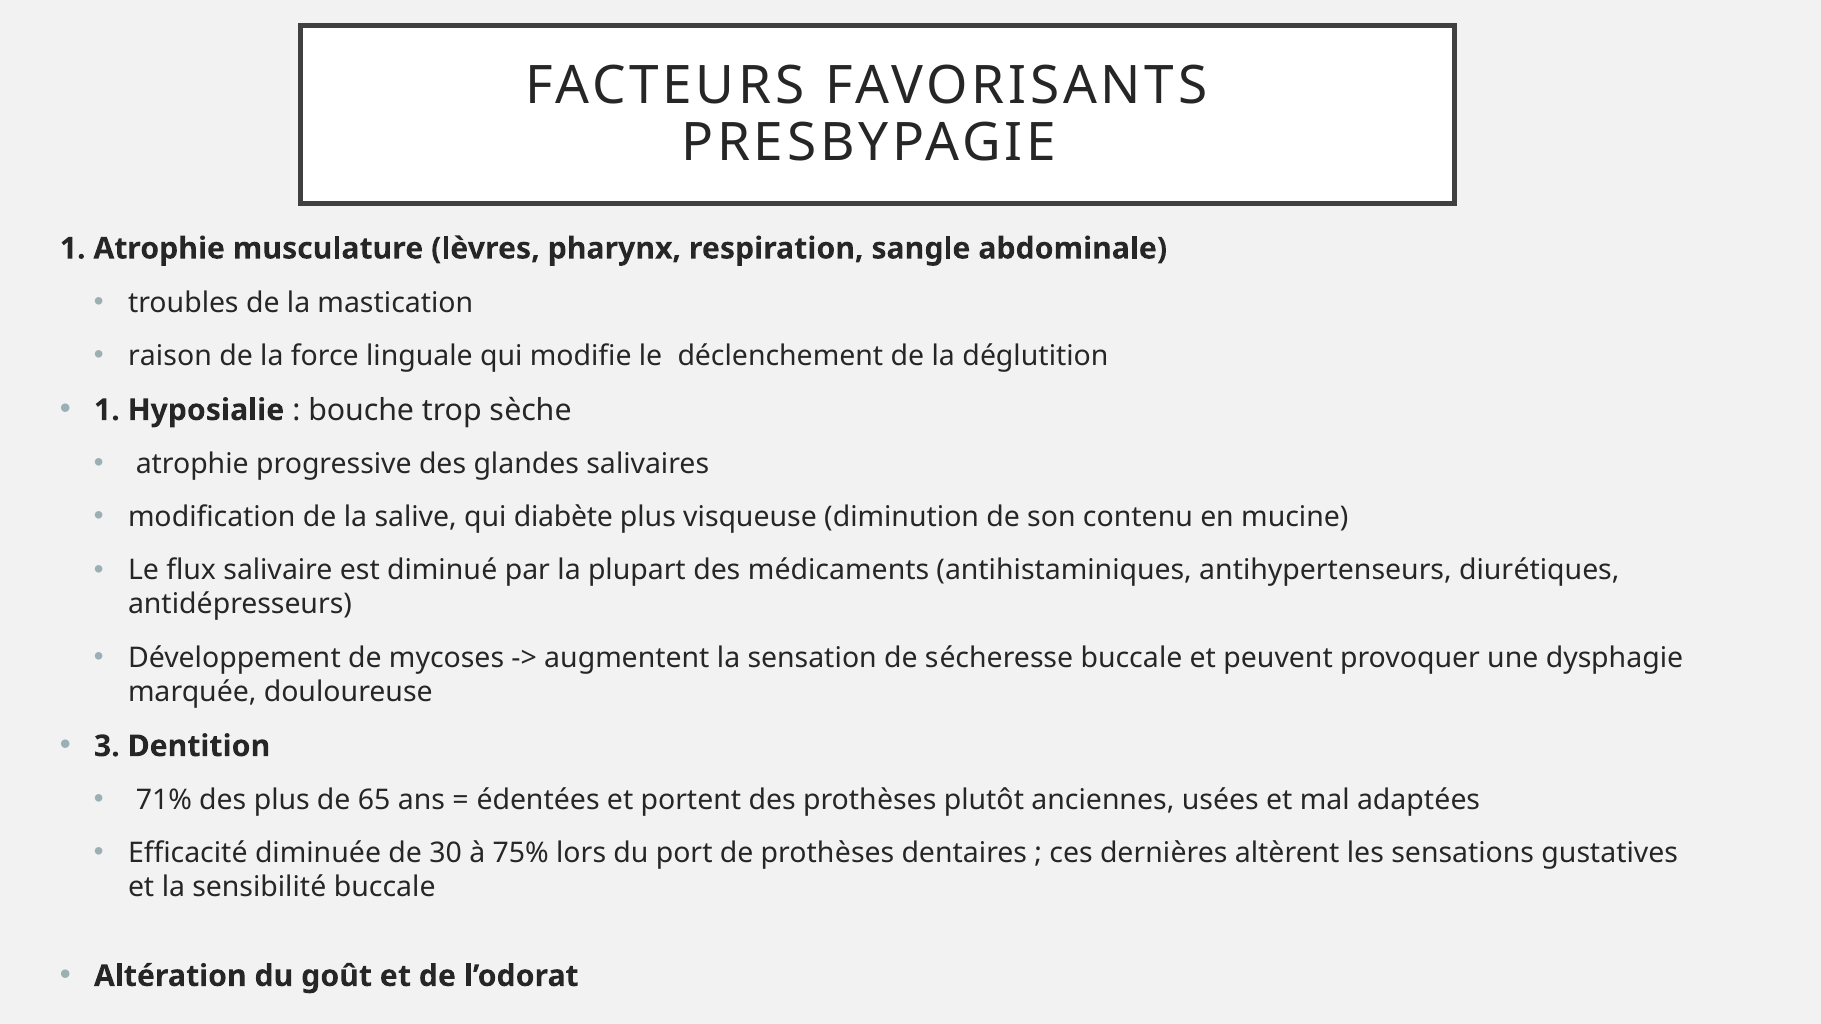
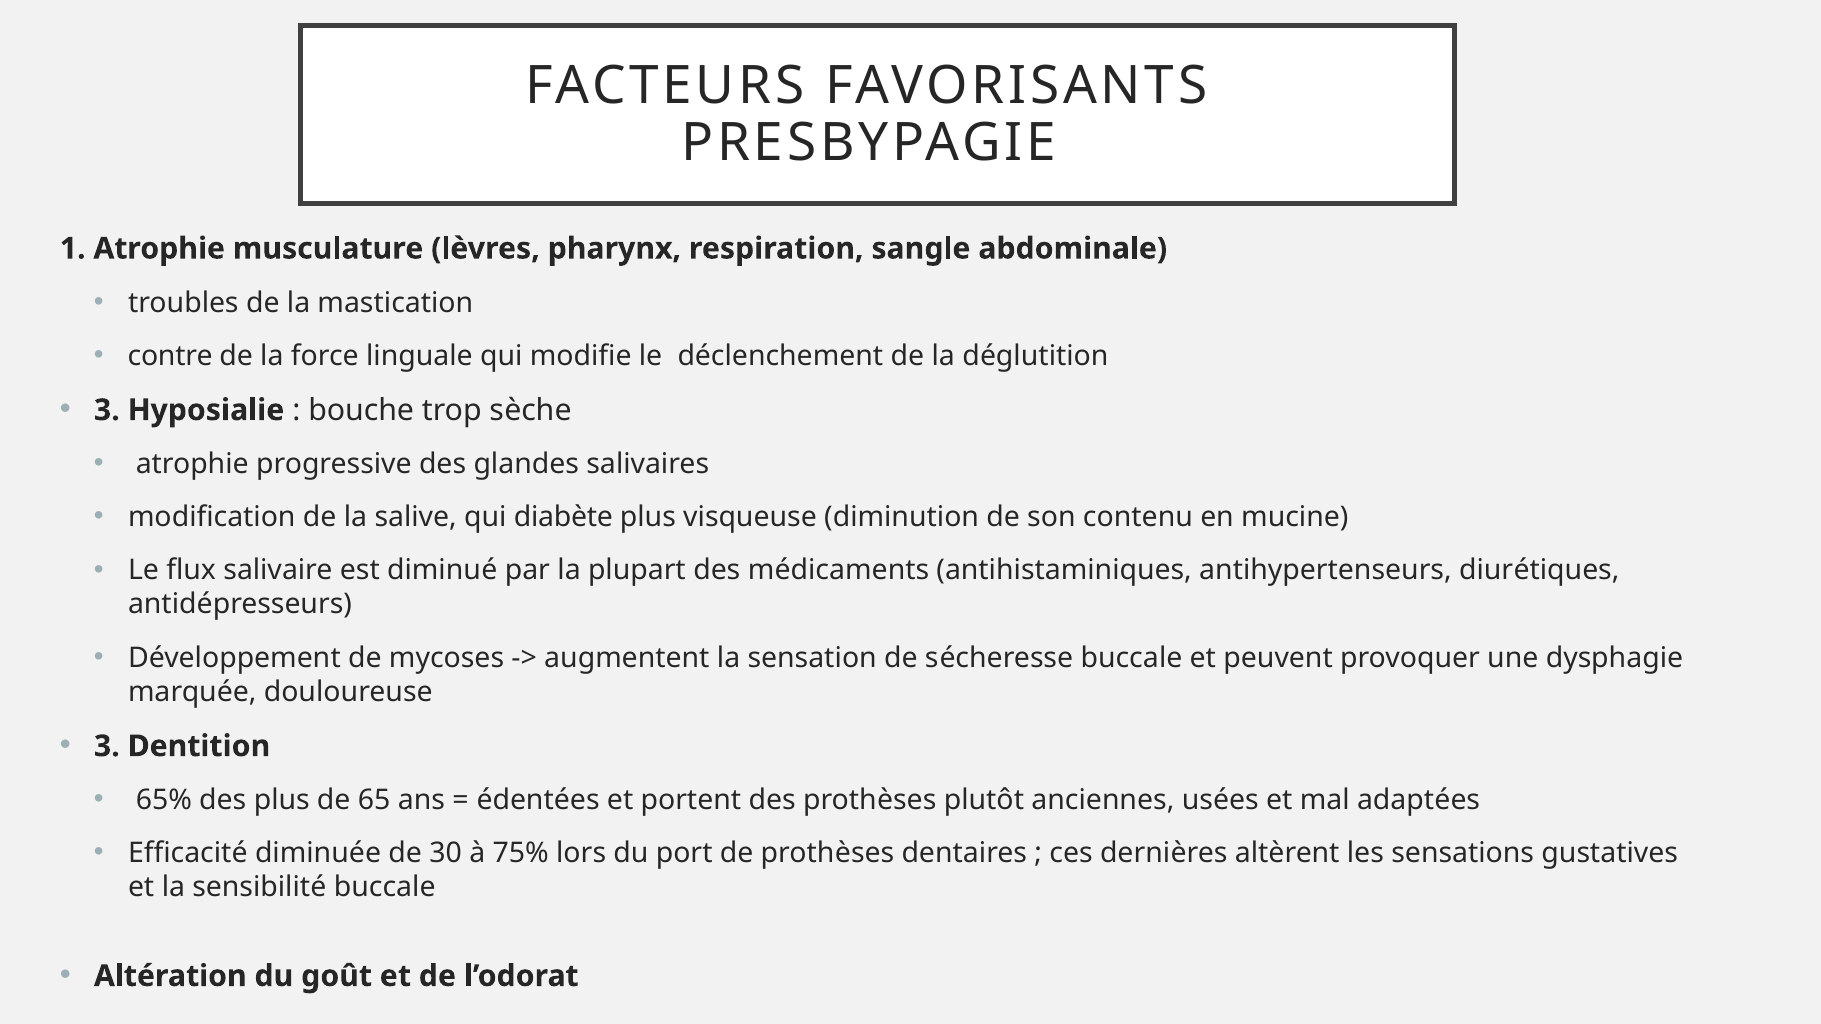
raison: raison -> contre
1 at (107, 410): 1 -> 3
71%: 71% -> 65%
